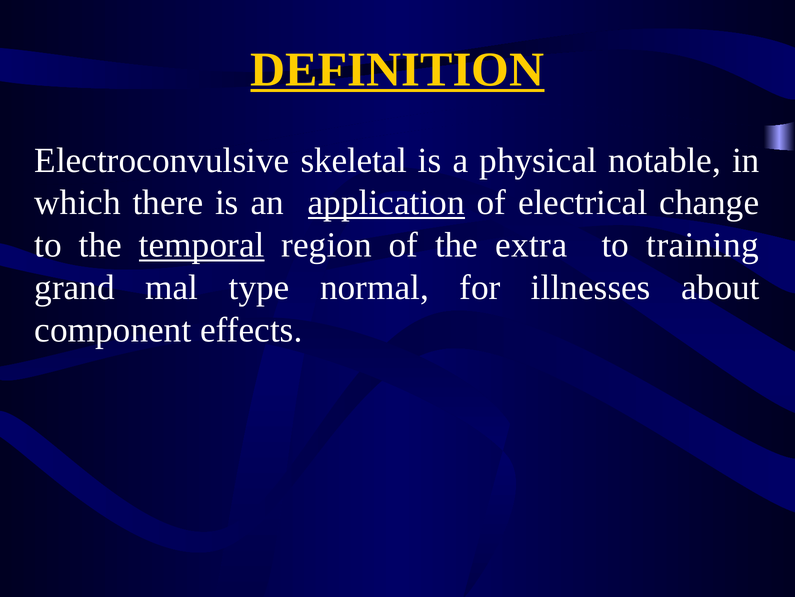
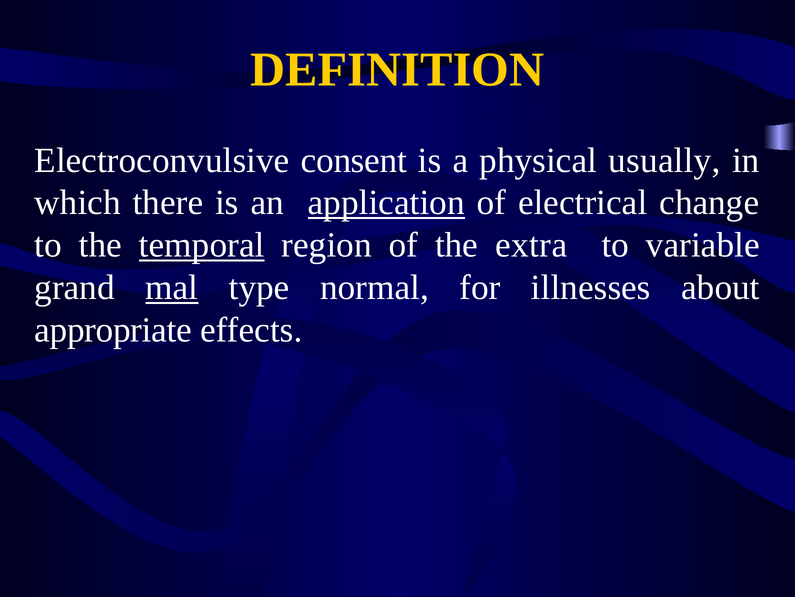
DEFINITION underline: present -> none
skeletal: skeletal -> consent
notable: notable -> usually
training: training -> variable
mal underline: none -> present
component: component -> appropriate
